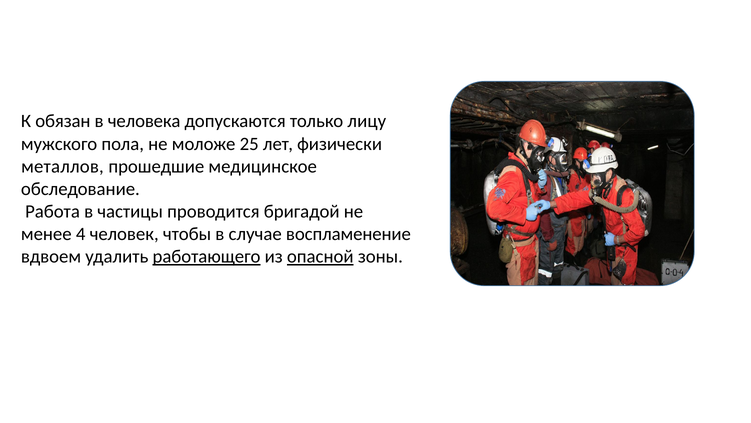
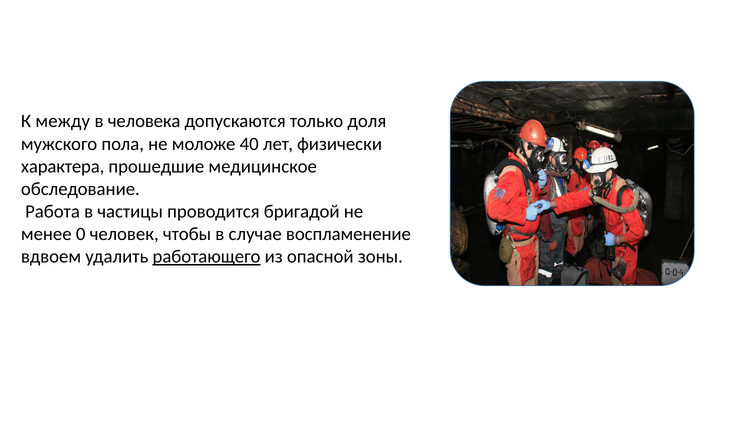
обязан: обязан -> между
лицу: лицу -> доля
25: 25 -> 40
металлов: металлов -> характера
4: 4 -> 0
опасной underline: present -> none
